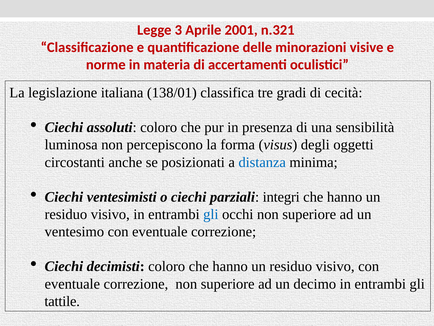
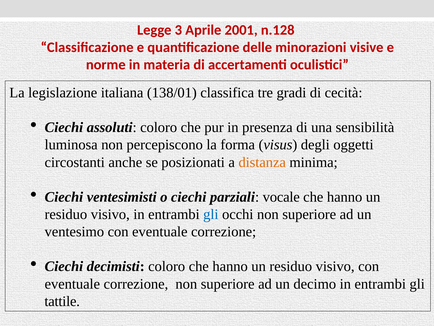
n.321: n.321 -> n.128
distanza colour: blue -> orange
integri: integri -> vocale
